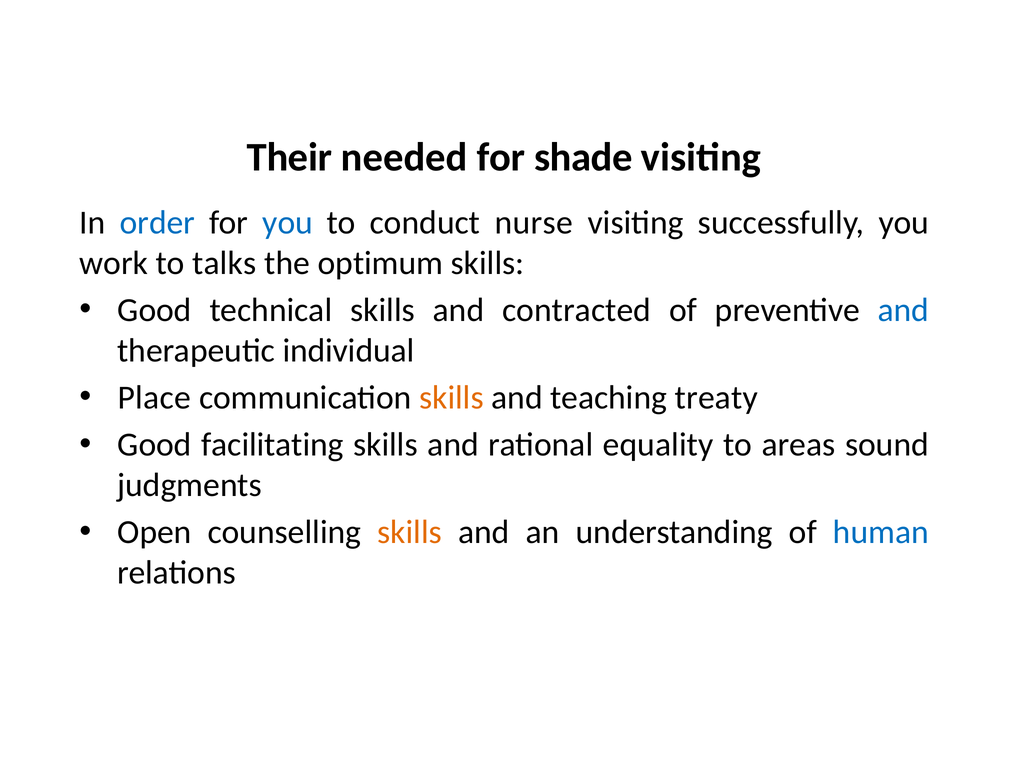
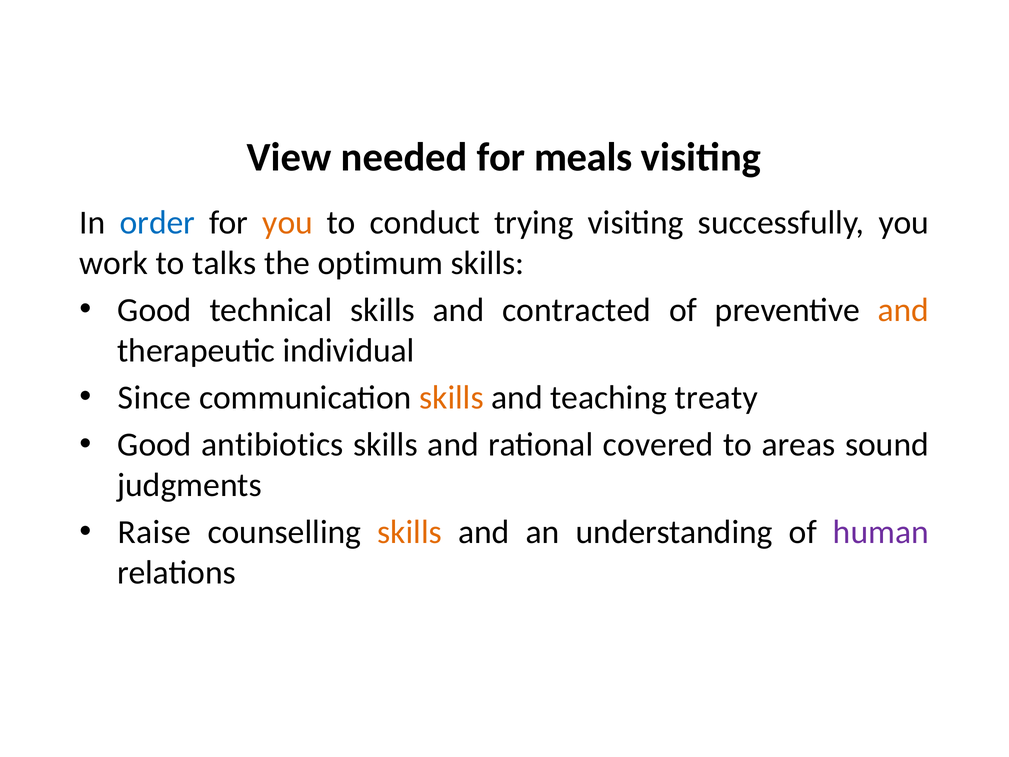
Their: Their -> View
shade: shade -> meals
you at (288, 223) colour: blue -> orange
nurse: nurse -> trying
and at (903, 310) colour: blue -> orange
Place: Place -> Since
facilitating: facilitating -> antibiotics
equality: equality -> covered
Open: Open -> Raise
human colour: blue -> purple
